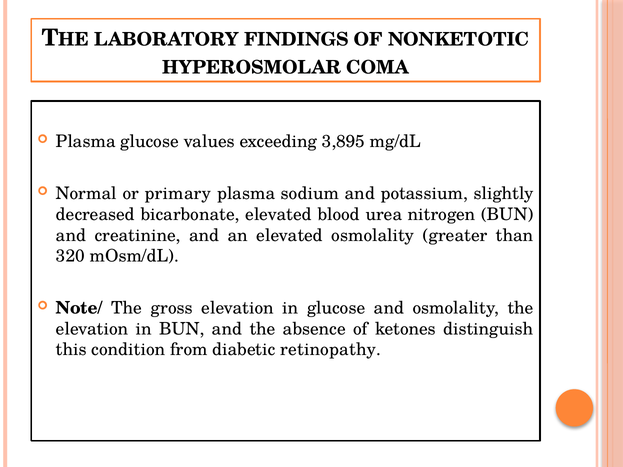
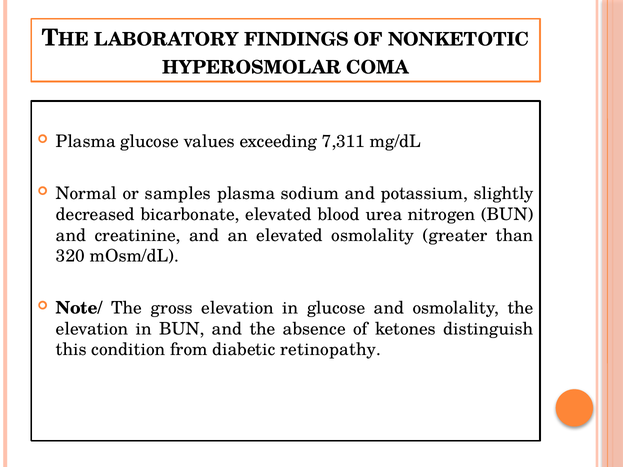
3,895: 3,895 -> 7,311
primary: primary -> samples
